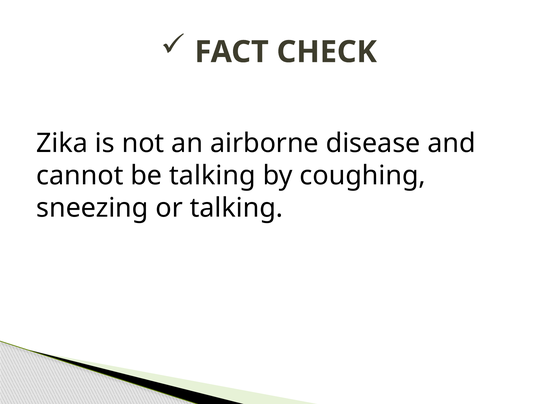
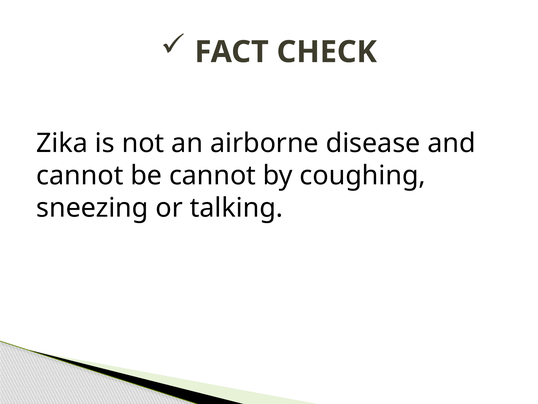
be talking: talking -> cannot
